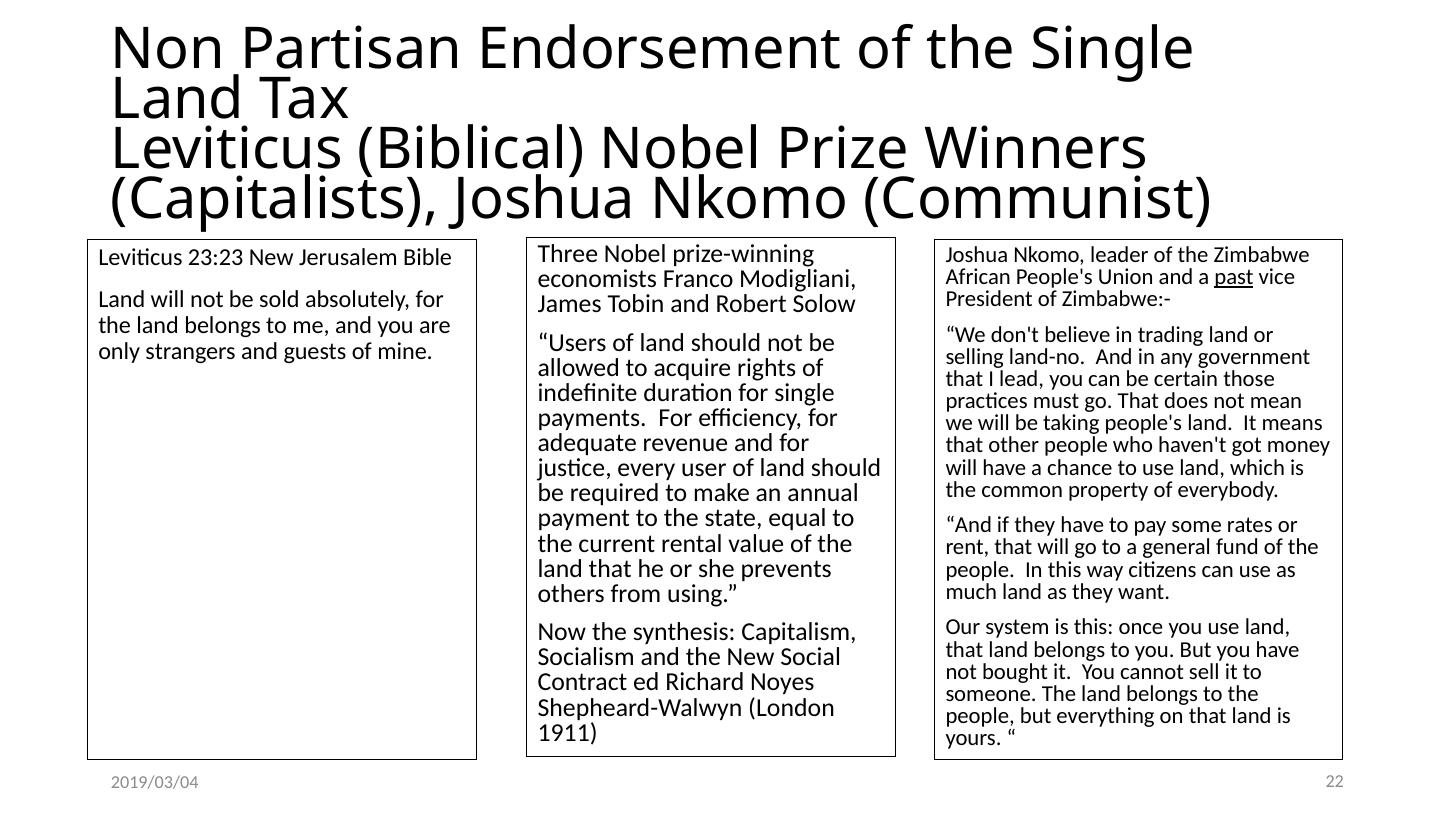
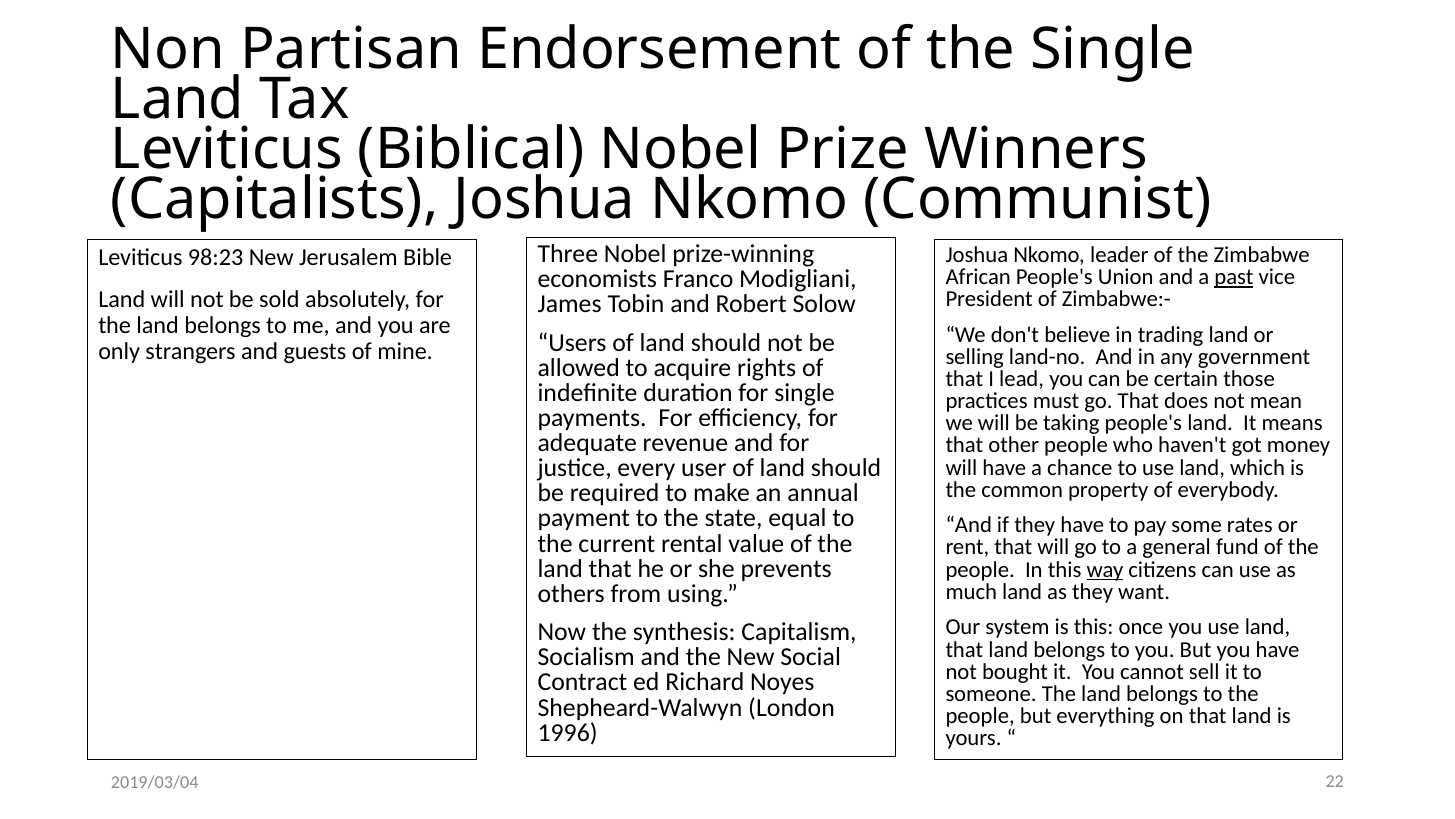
23:23: 23:23 -> 98:23
way underline: none -> present
1911: 1911 -> 1996
